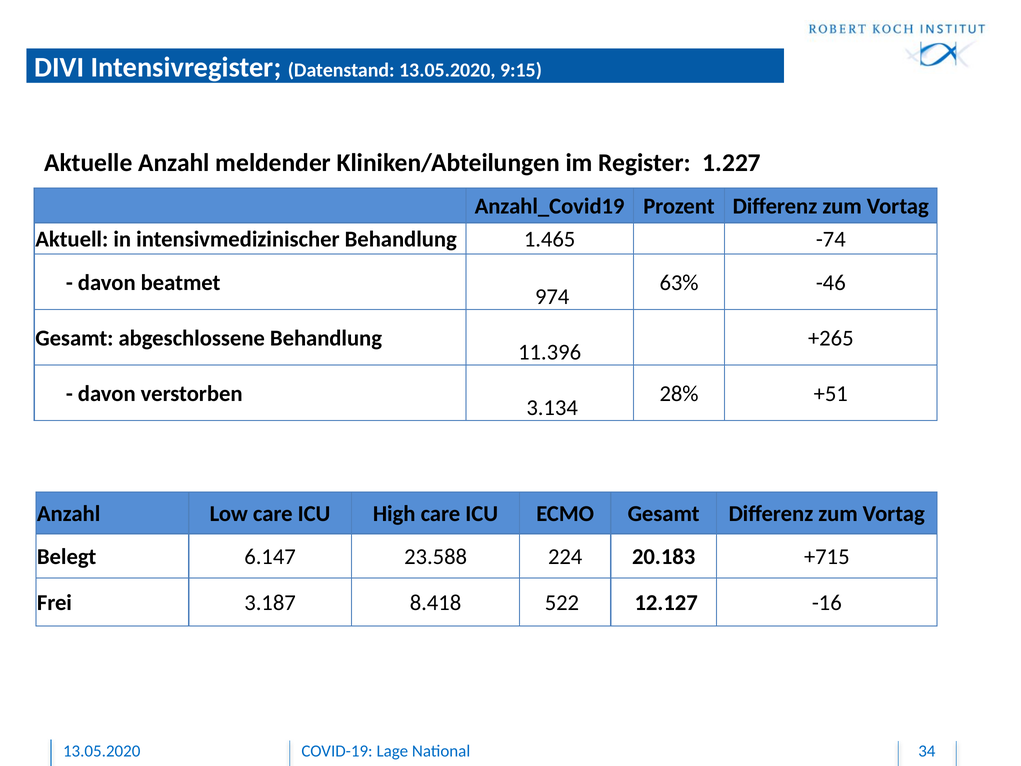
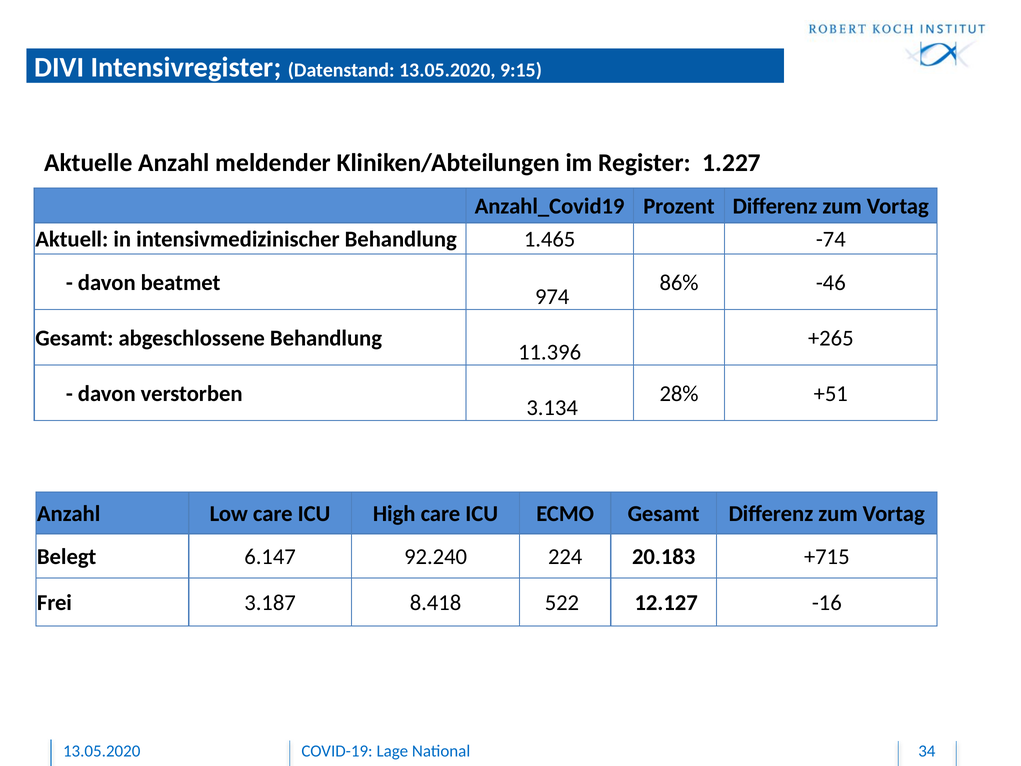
63%: 63% -> 86%
23.588: 23.588 -> 92.240
